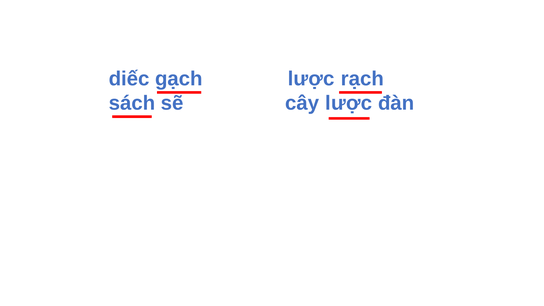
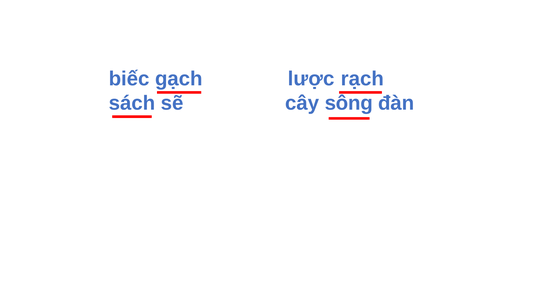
diếc: diếc -> biếc
cây lược: lược -> sông
